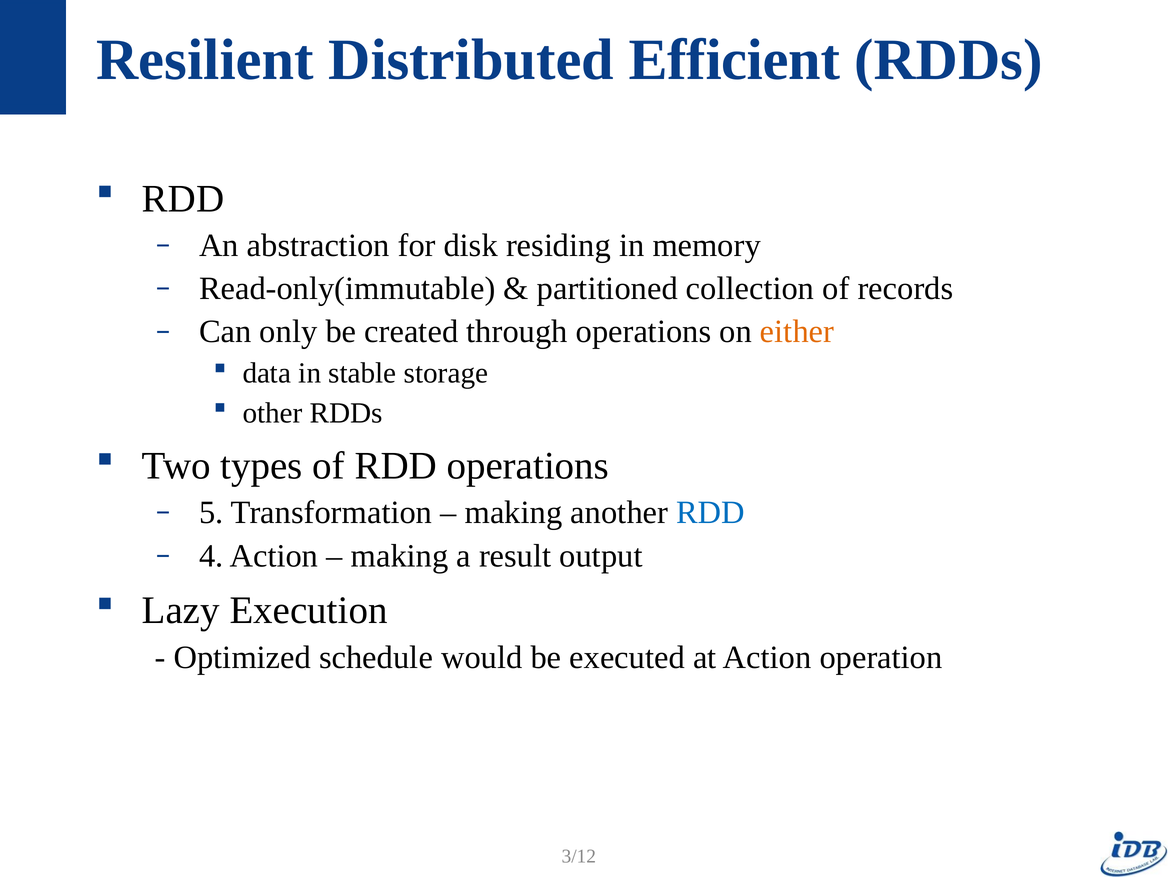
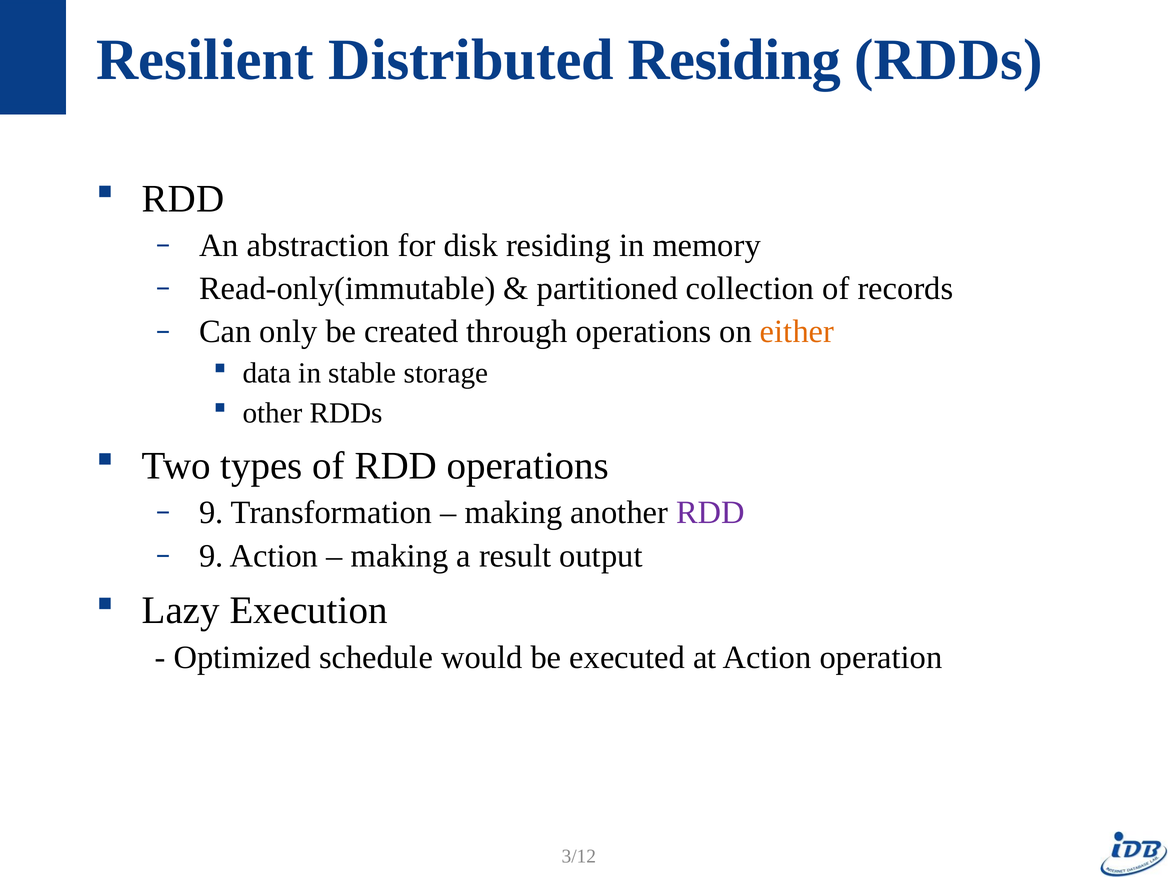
Distributed Efficient: Efficient -> Residing
5 at (211, 513): 5 -> 9
RDD at (711, 513) colour: blue -> purple
4 at (211, 556): 4 -> 9
